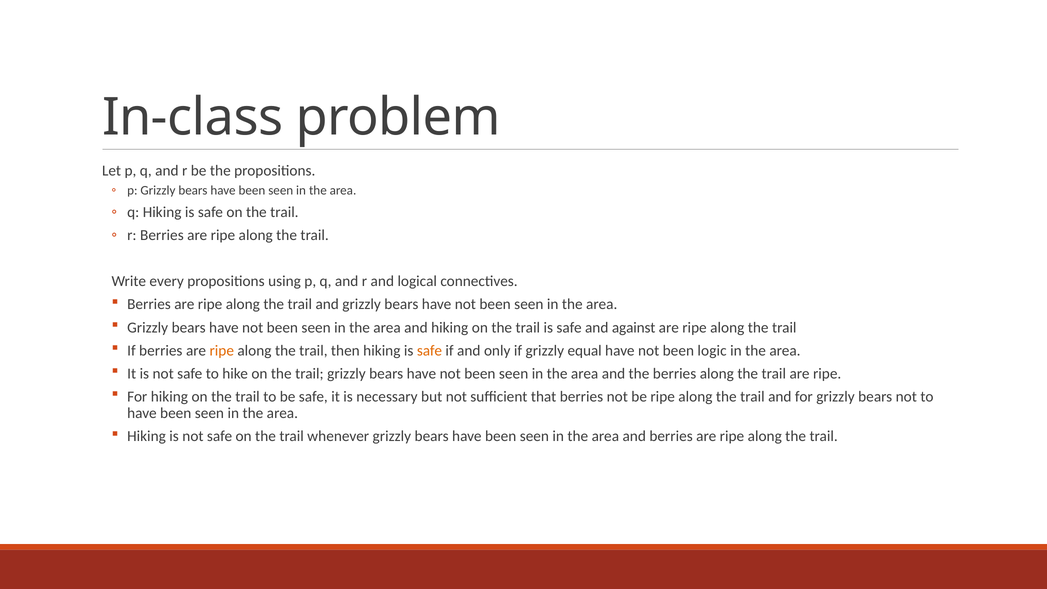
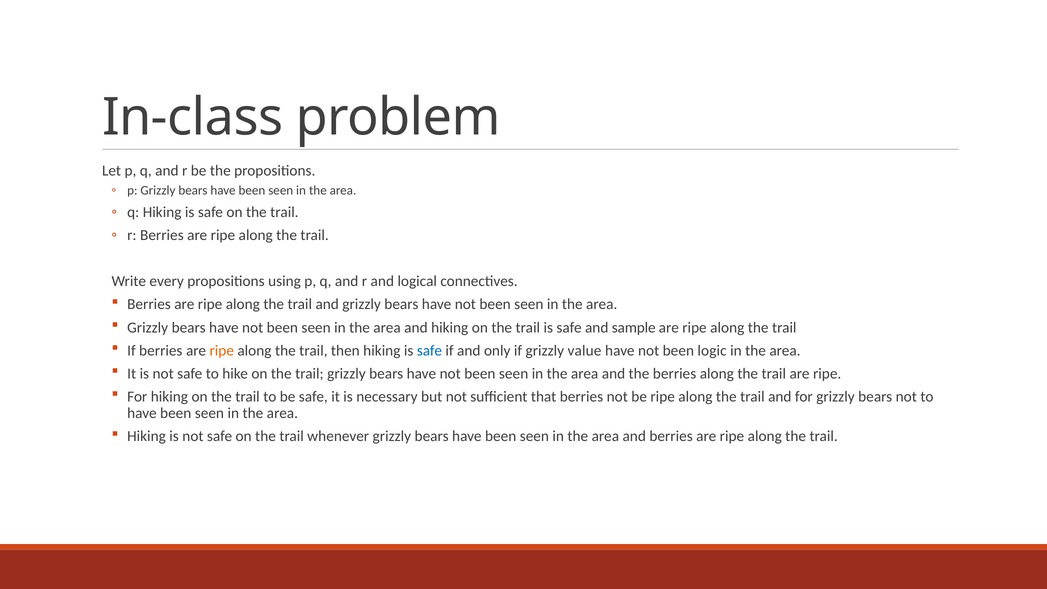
against: against -> sample
safe at (430, 351) colour: orange -> blue
equal: equal -> value
